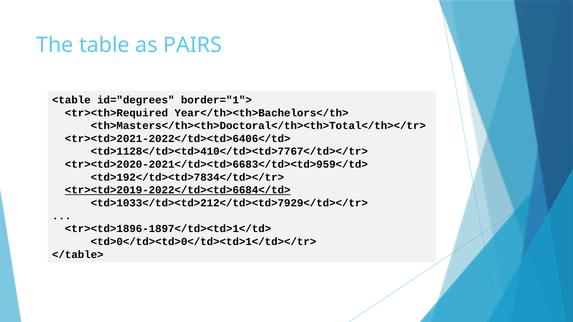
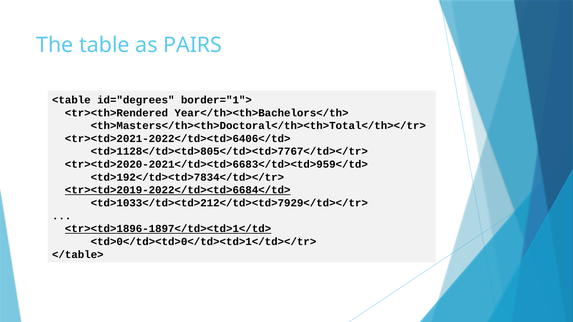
<tr><th>Required: <tr><th>Required -> <tr><th>Rendered
<td>1128</td><td>410</td><td>7767</td></tr>: <td>1128</td><td>410</td><td>7767</td></tr> -> <td>1128</td><td>805</td><td>7767</td></tr>
<tr><td>1896-1897</td><td>1</td> underline: none -> present
